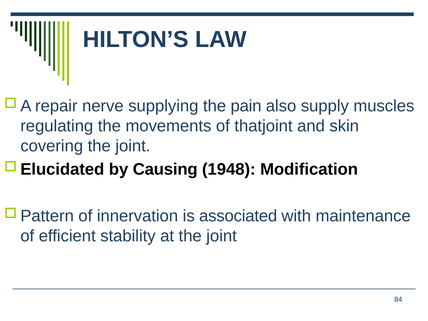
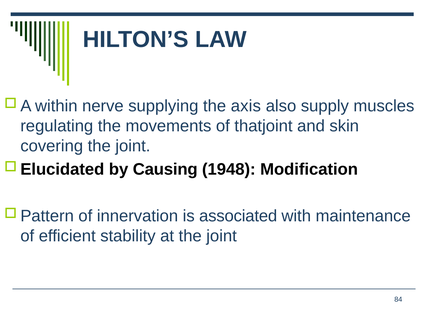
repair: repair -> within
pain: pain -> axis
